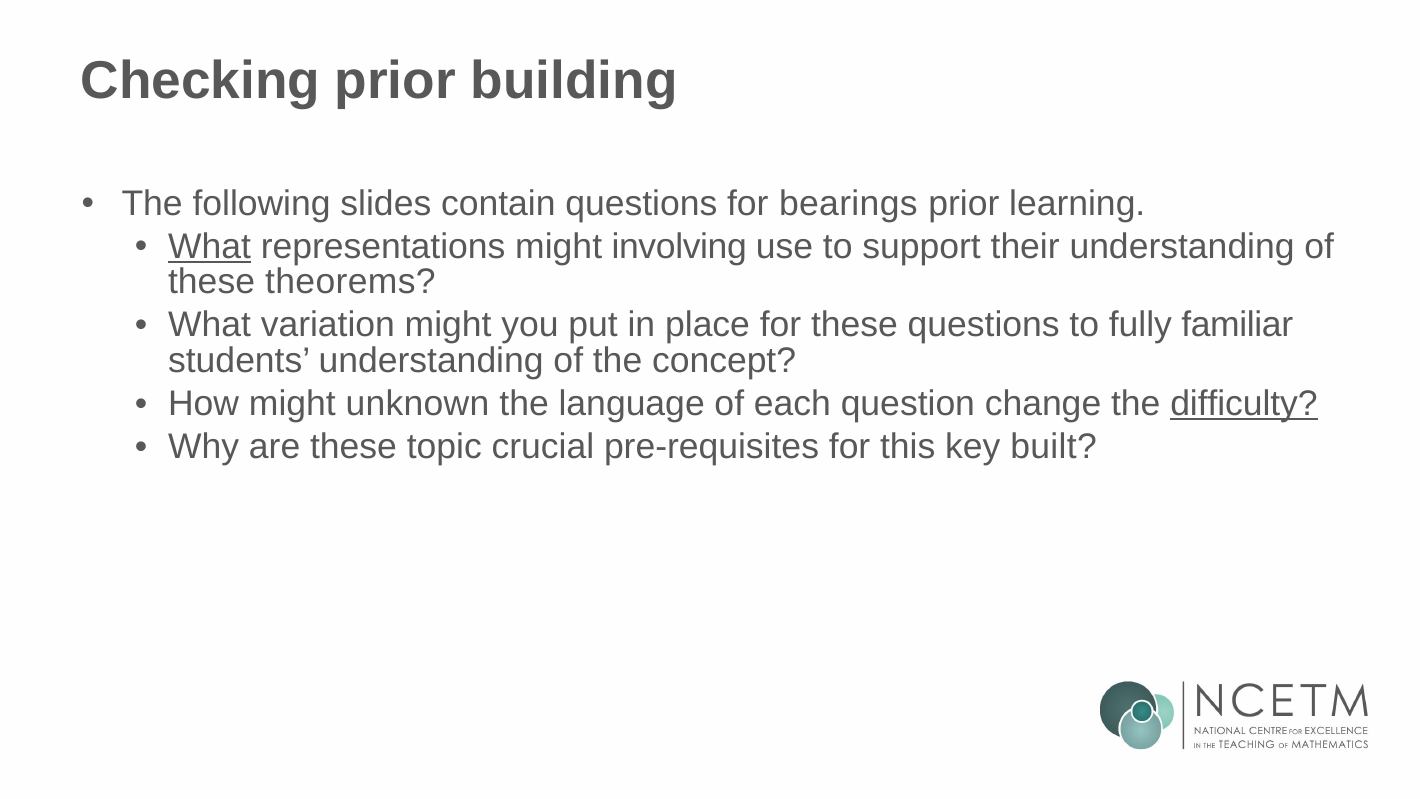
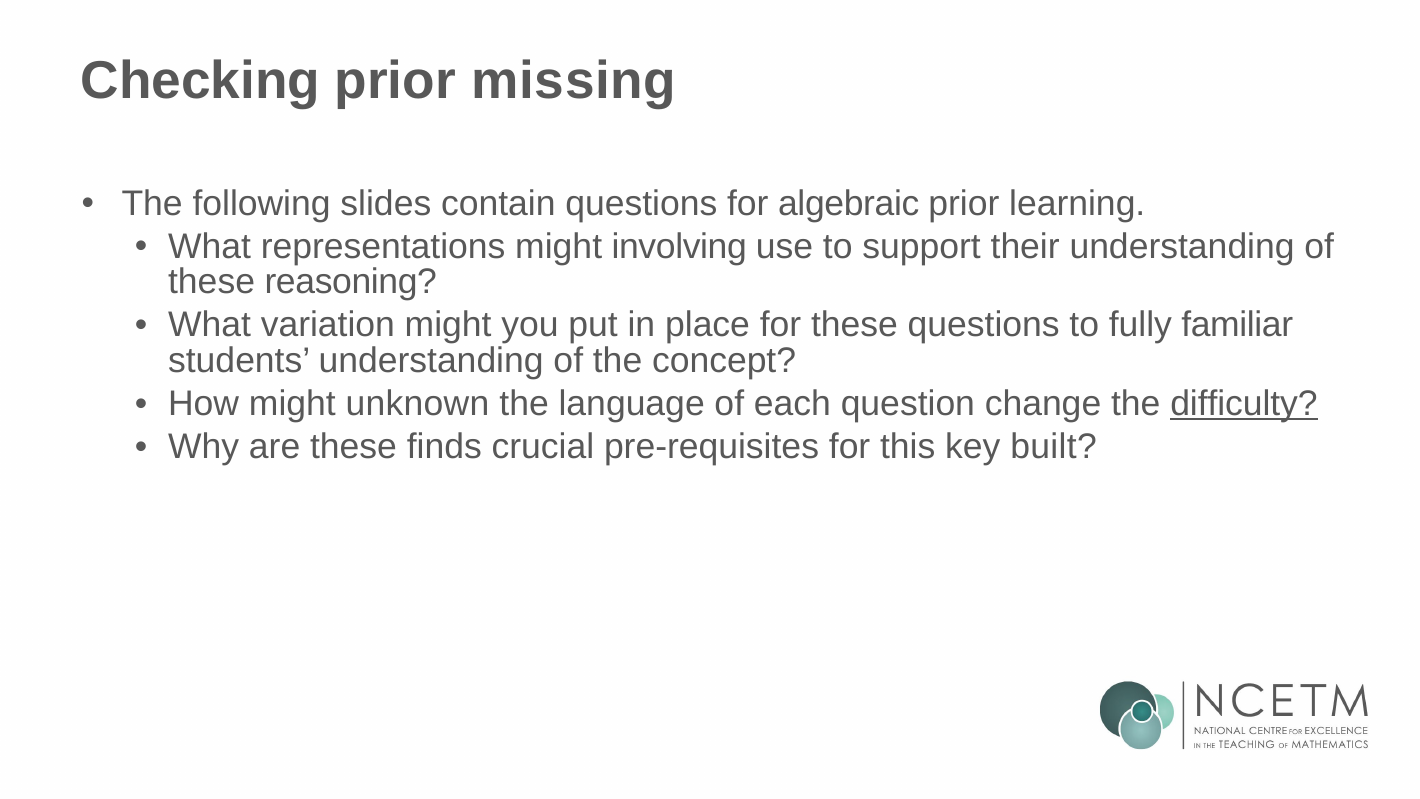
building: building -> missing
bearings: bearings -> algebraic
What at (210, 246) underline: present -> none
theorems: theorems -> reasoning
topic: topic -> finds
